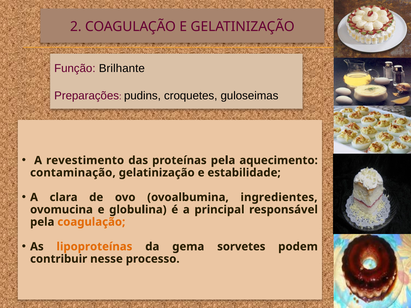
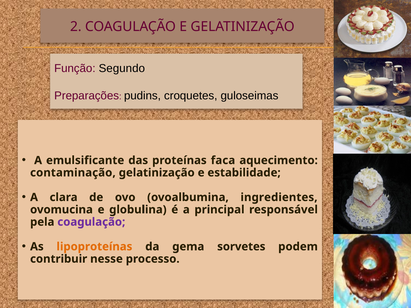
Brilhante: Brilhante -> Segundo
revestimento: revestimento -> emulsificante
proteínas pela: pela -> faca
coagulação at (91, 222) colour: orange -> purple
